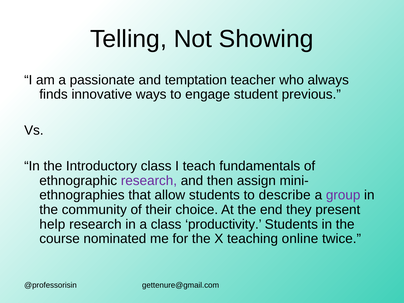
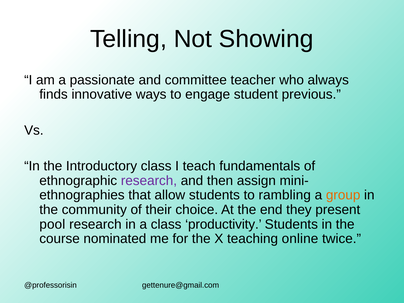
temptation: temptation -> committee
describe: describe -> rambling
group colour: purple -> orange
help: help -> pool
